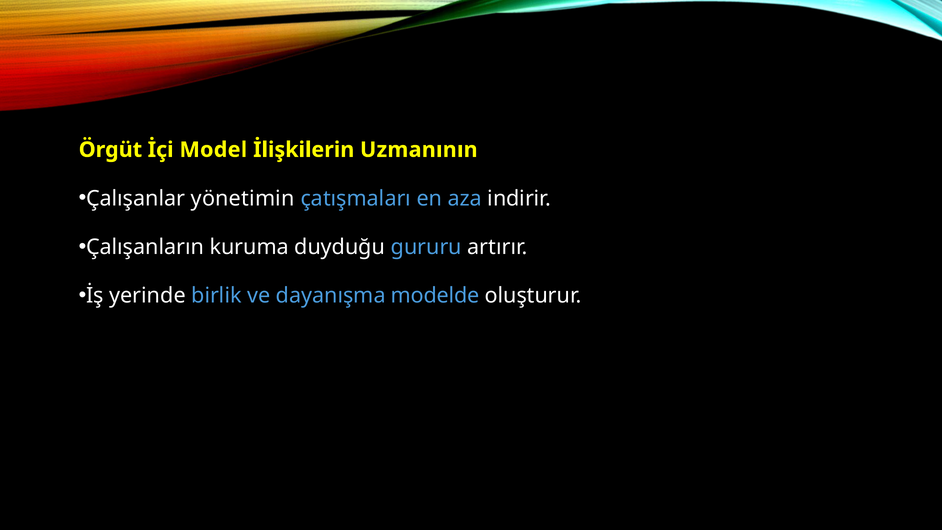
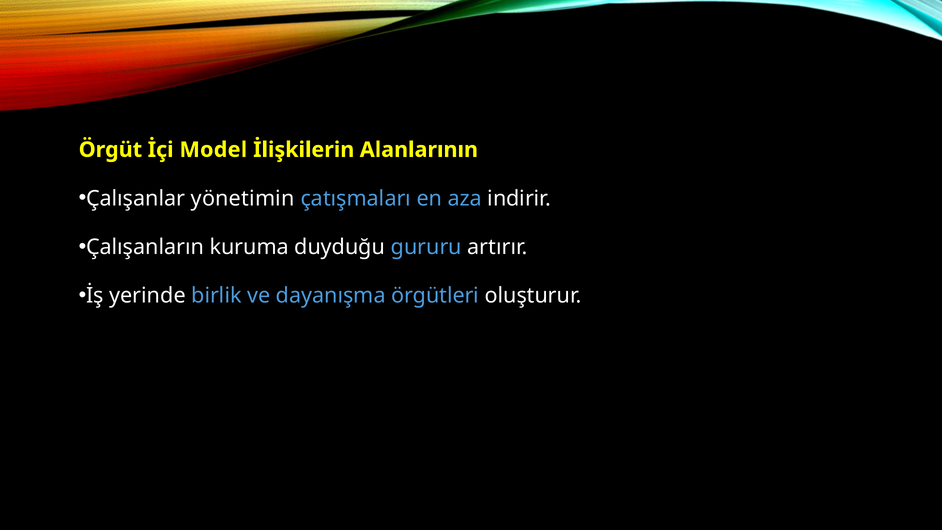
Uzmanının: Uzmanının -> Alanlarının
modelde: modelde -> örgütleri
